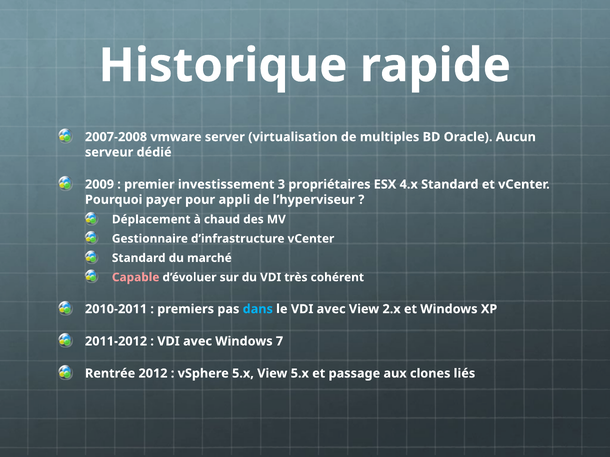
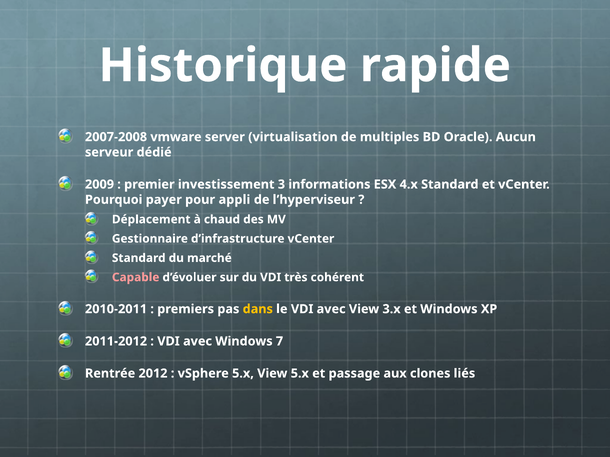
propriétaires: propriétaires -> informations
dans colour: light blue -> yellow
2.x: 2.x -> 3.x
